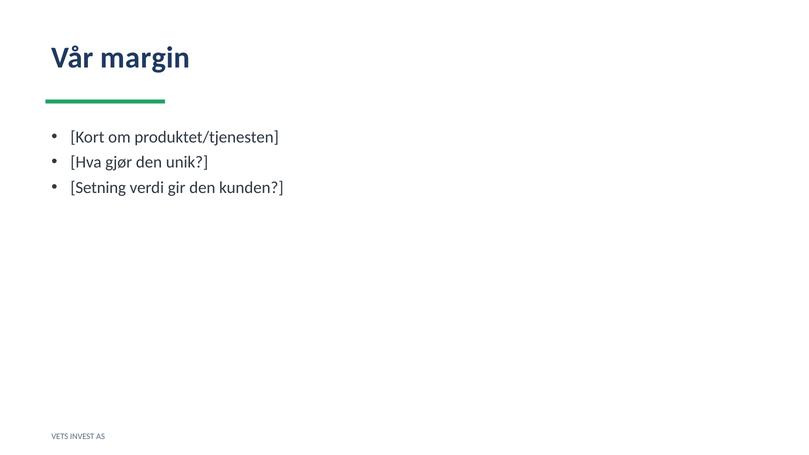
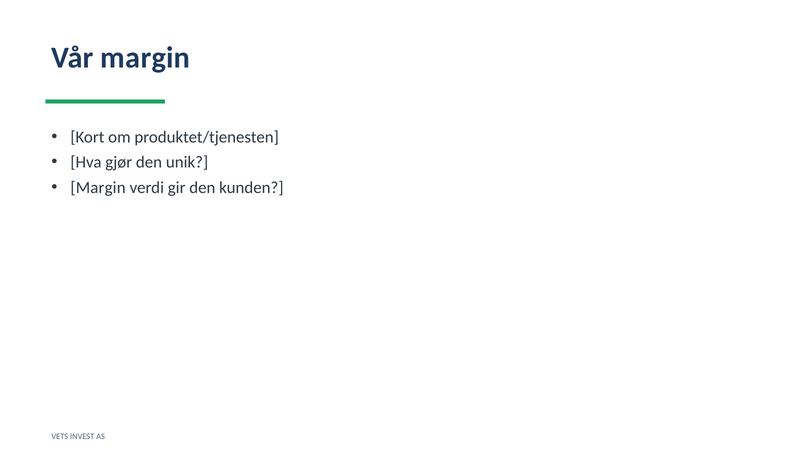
Setning at (98, 188): Setning -> Margin
